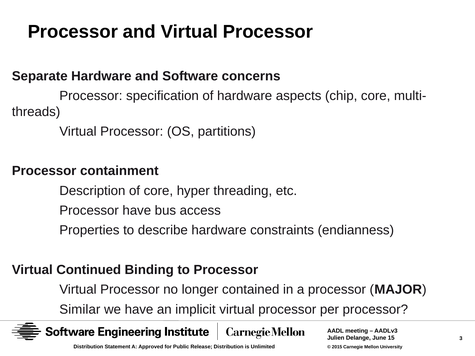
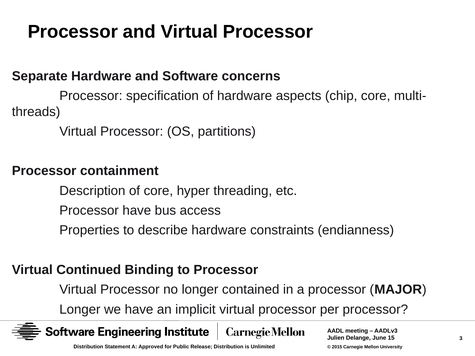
Similar at (80, 310): Similar -> Longer
